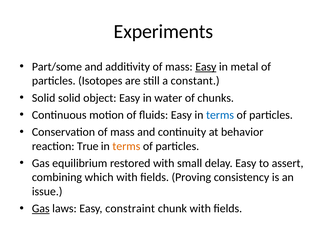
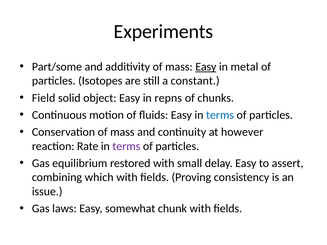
Solid at (44, 98): Solid -> Field
water: water -> repns
behavior: behavior -> however
True: True -> Rate
terms at (126, 146) colour: orange -> purple
Gas at (41, 209) underline: present -> none
constraint: constraint -> somewhat
